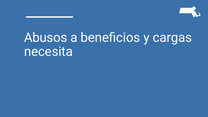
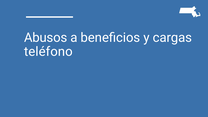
necesita: necesita -> teléfono
